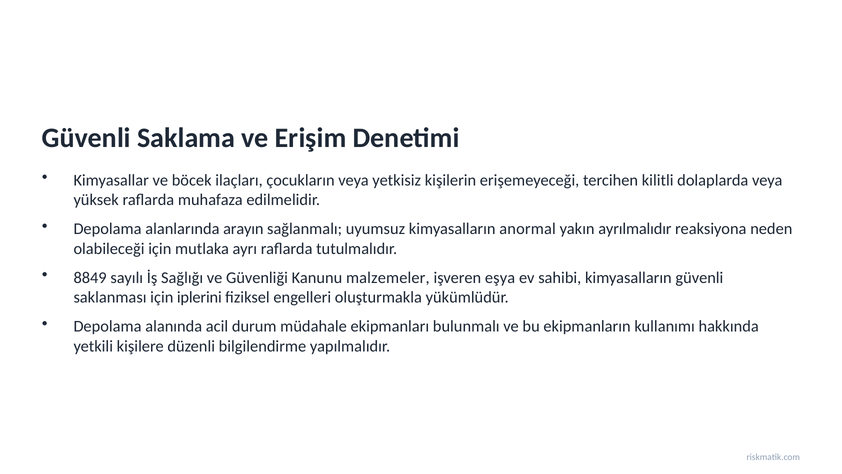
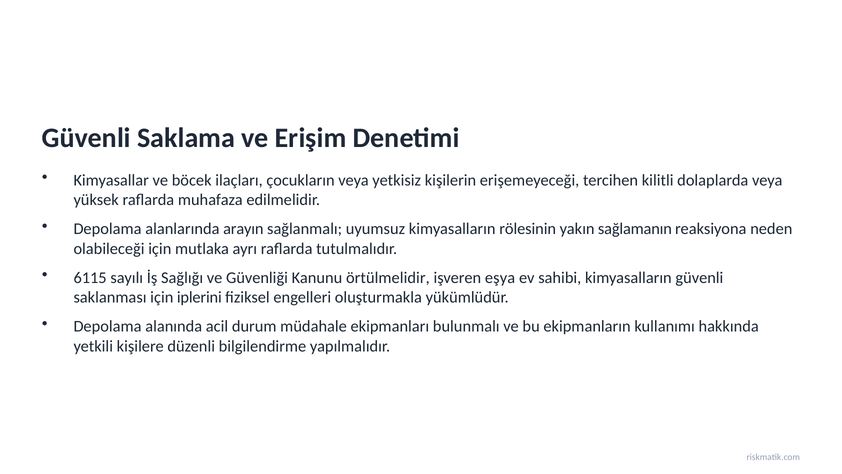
anormal: anormal -> rölesinin
ayrılmalıdır: ayrılmalıdır -> sağlamanın
8849: 8849 -> 6115
malzemeler: malzemeler -> örtülmelidir
